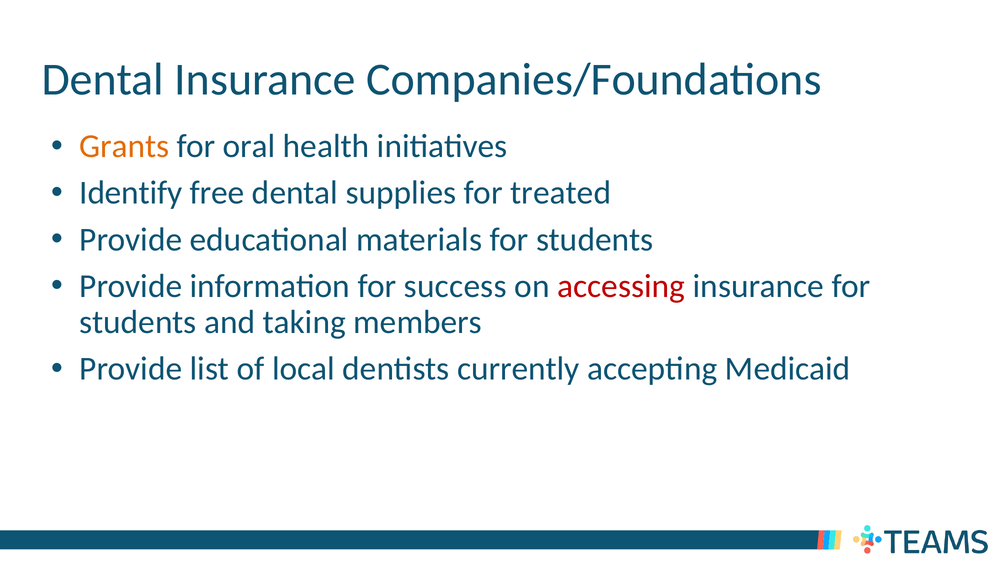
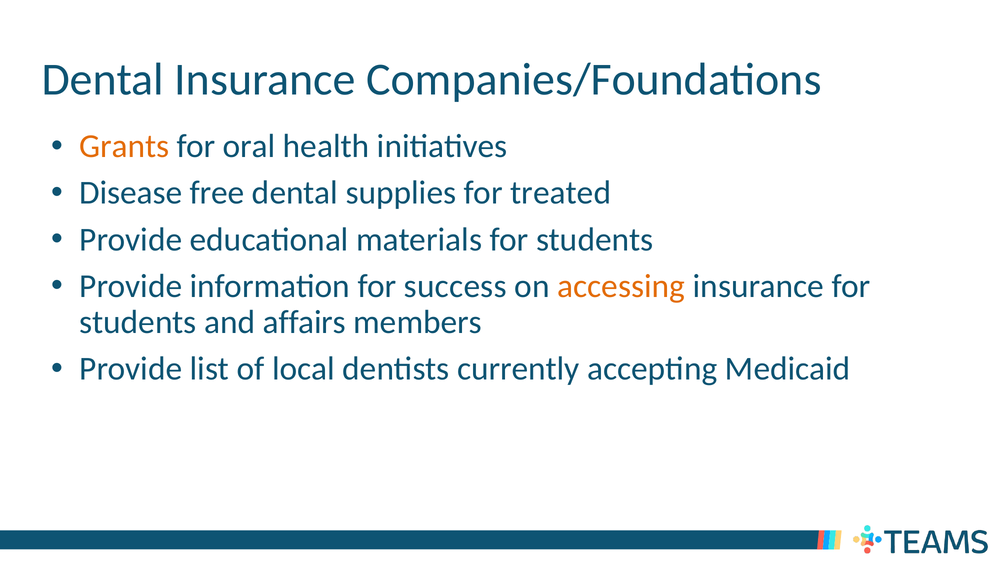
Identify: Identify -> Disease
accessing colour: red -> orange
taking: taking -> affairs
